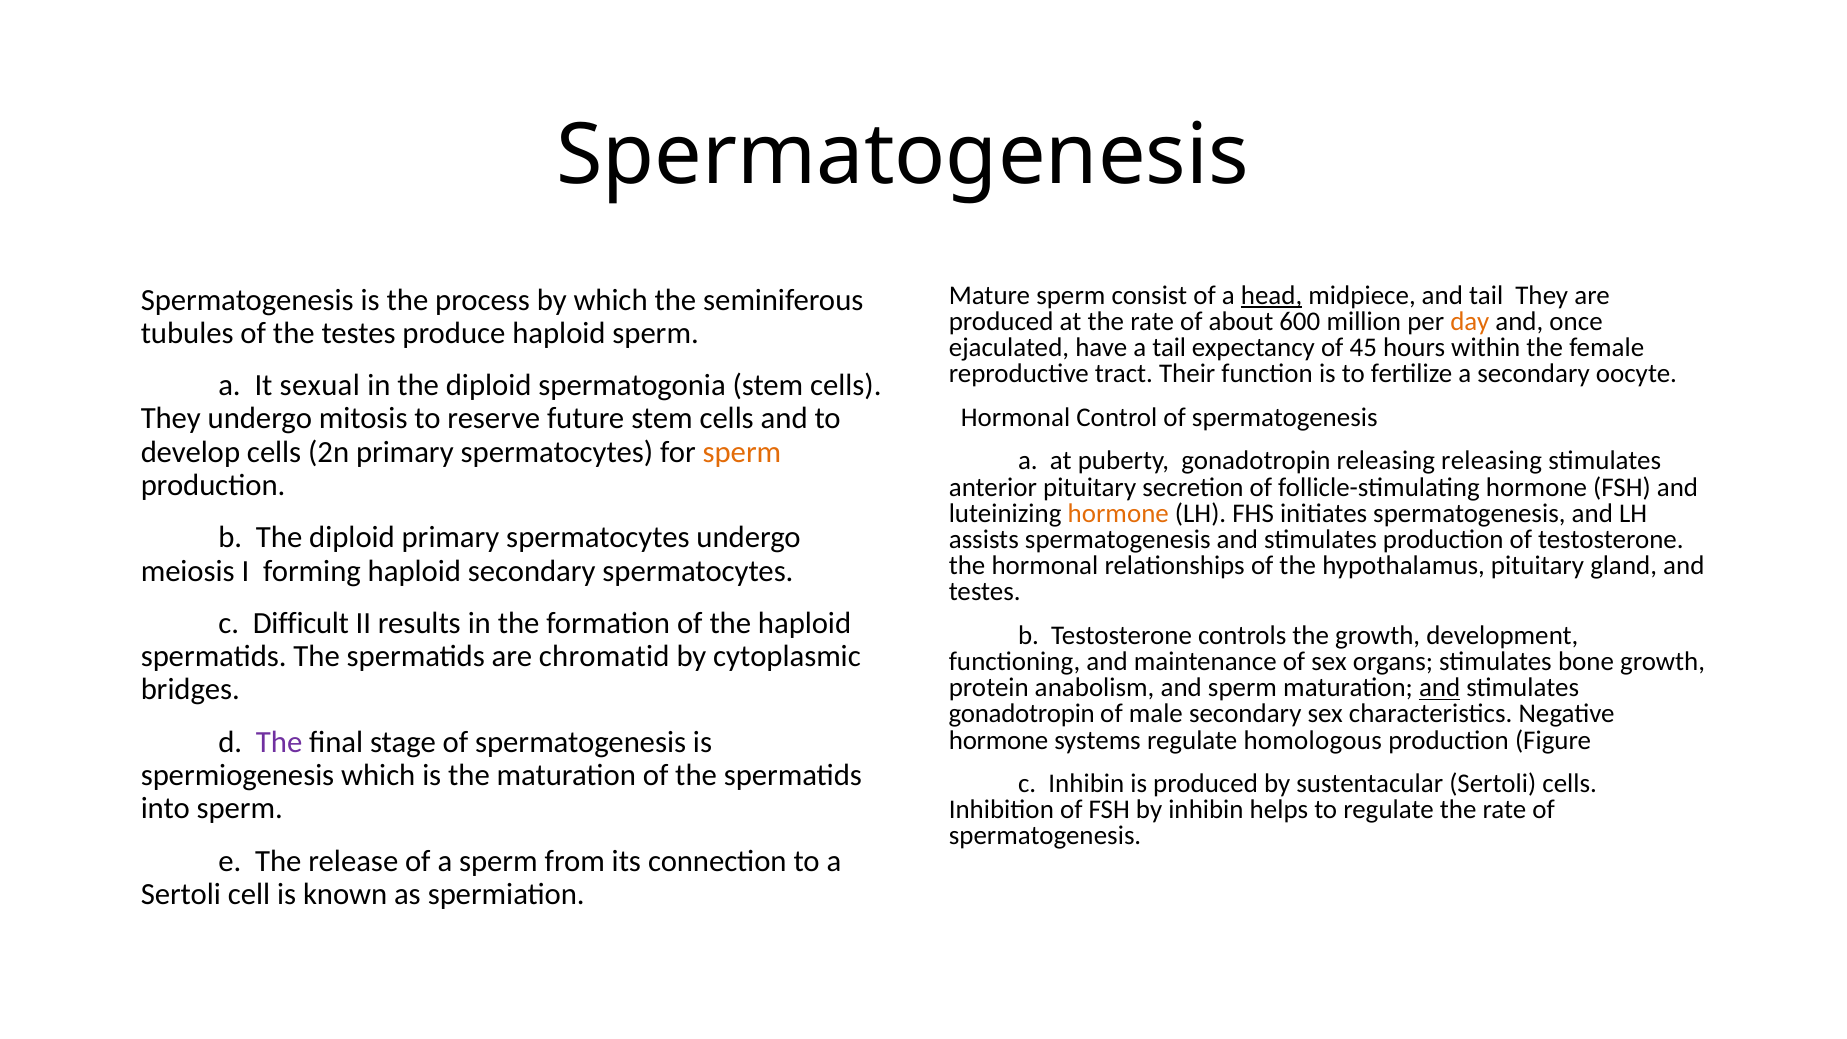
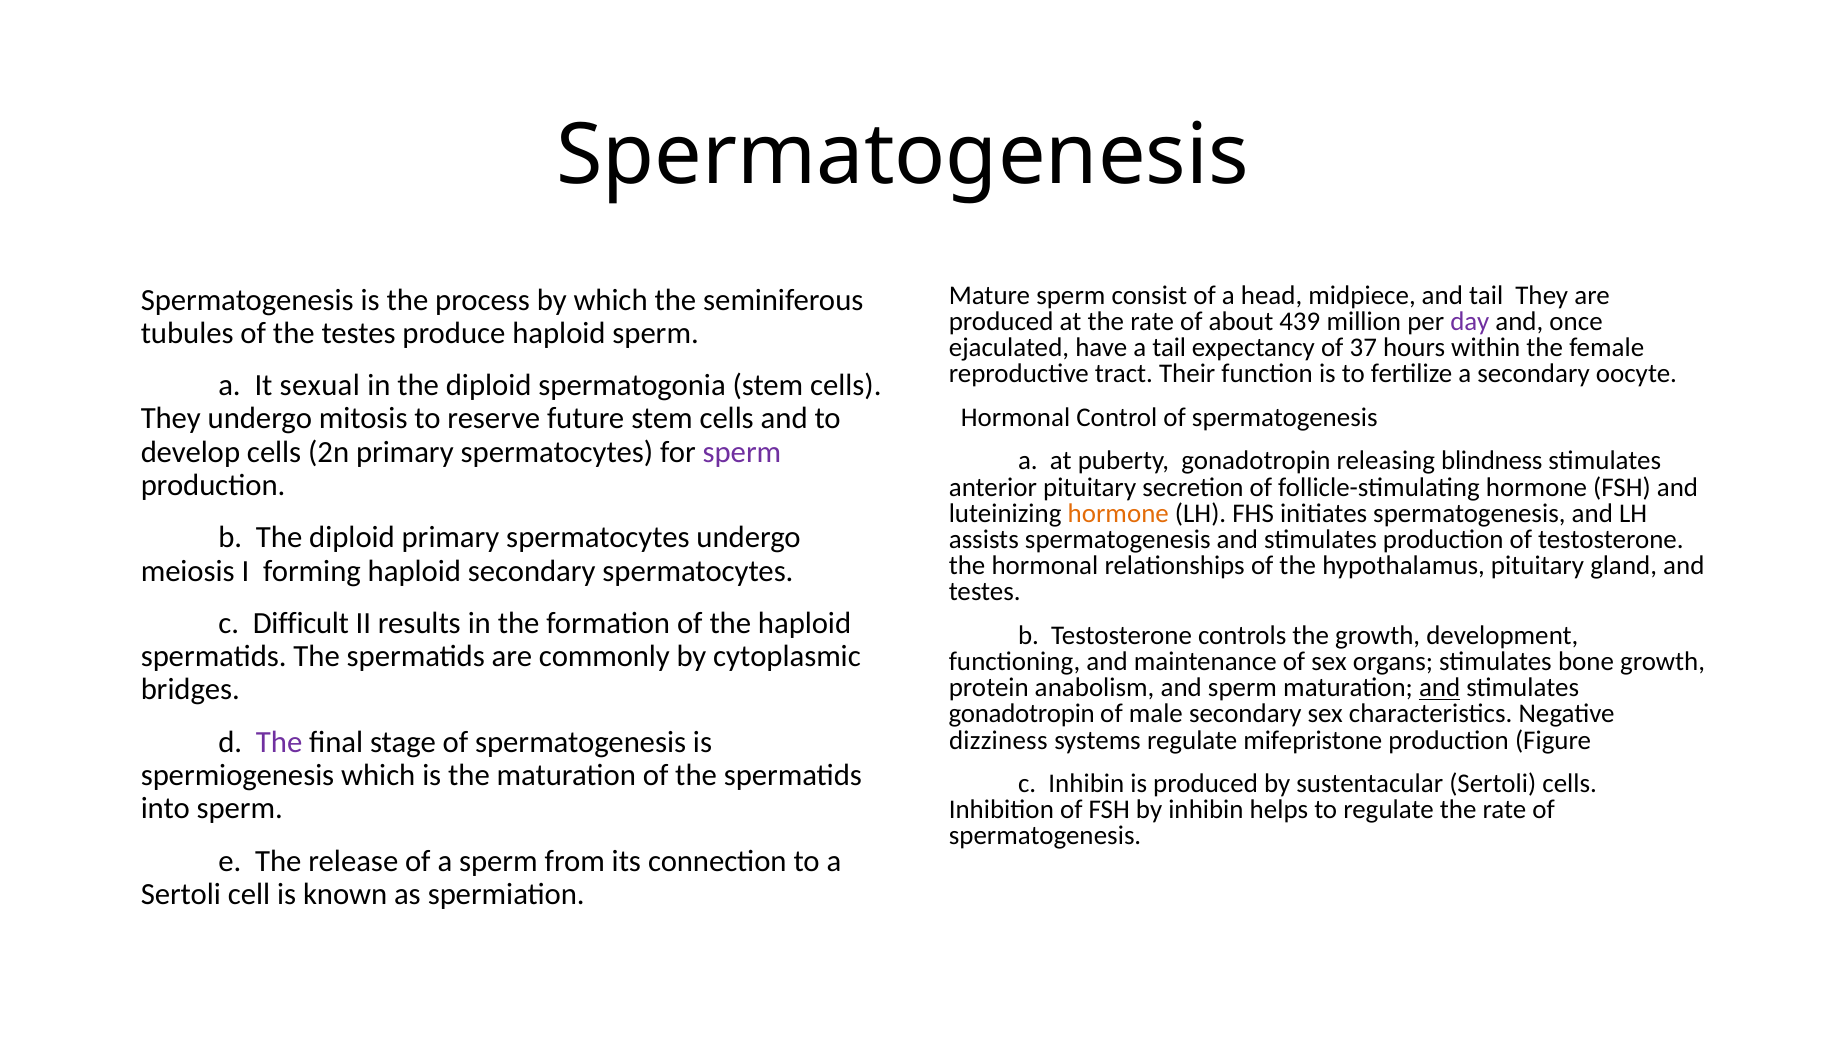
head underline: present -> none
600: 600 -> 439
day colour: orange -> purple
45: 45 -> 37
sperm at (742, 452) colour: orange -> purple
releasing releasing: releasing -> blindness
chromatid: chromatid -> commonly
hormone at (999, 740): hormone -> dizziness
homologous: homologous -> mifepristone
